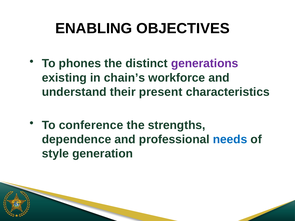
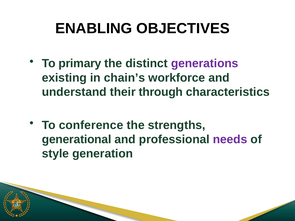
phones: phones -> primary
present: present -> through
dependence: dependence -> generational
needs colour: blue -> purple
